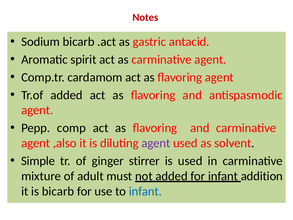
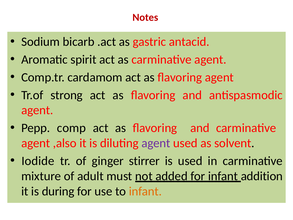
Tr.of added: added -> strong
Simple: Simple -> Iodide
is bicarb: bicarb -> during
infant at (145, 191) colour: blue -> orange
